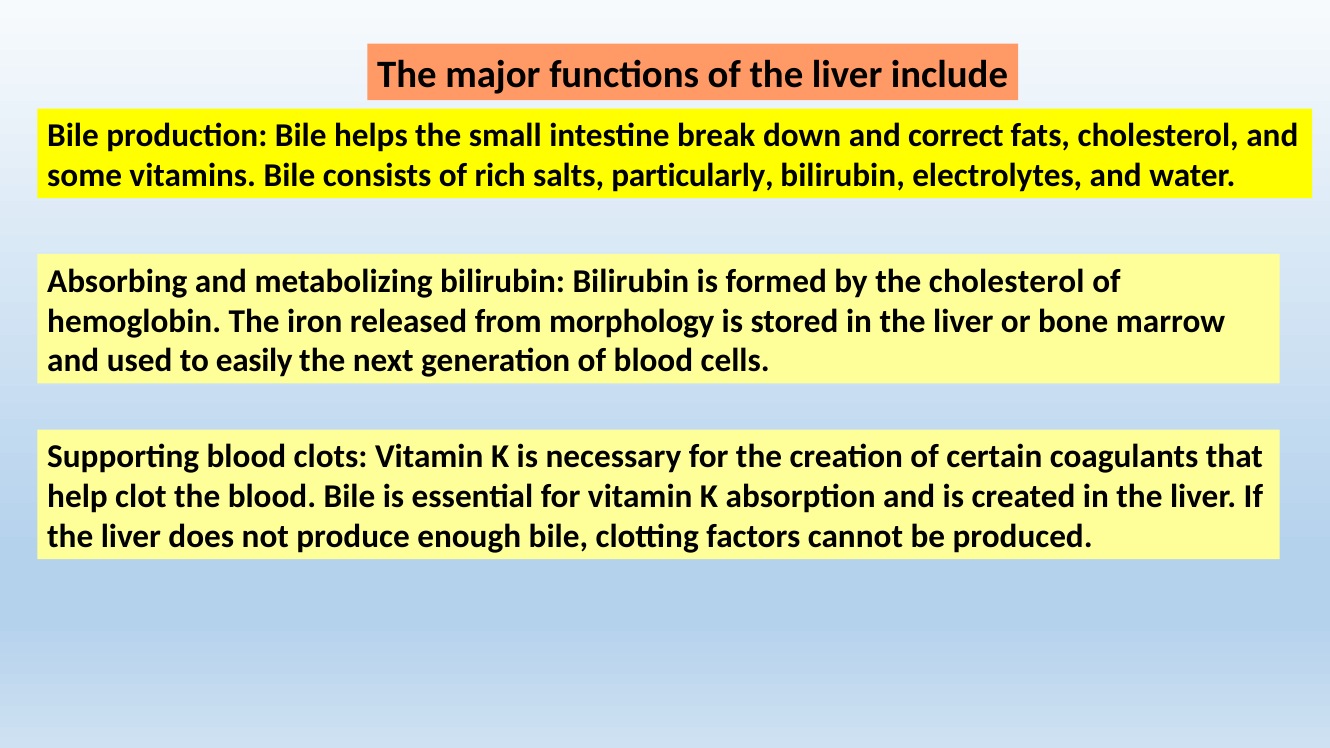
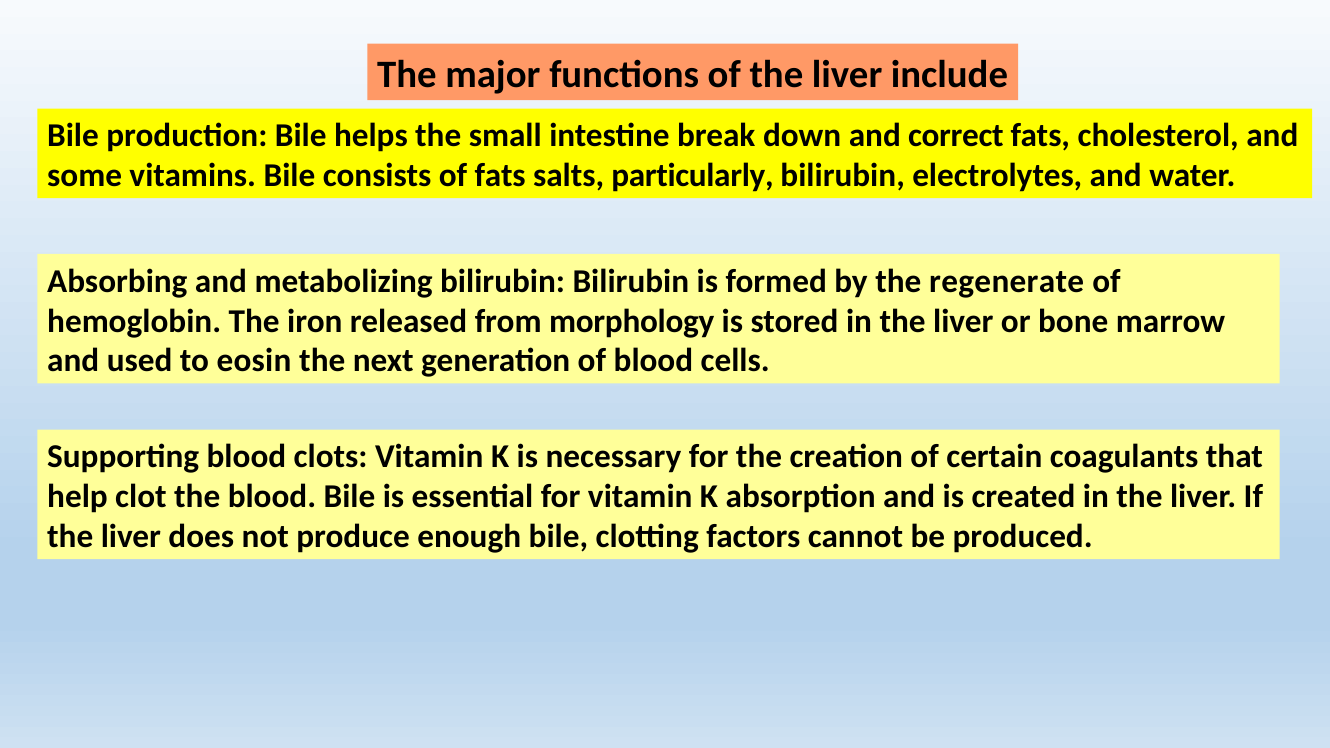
of rich: rich -> fats
the cholesterol: cholesterol -> regenerate
easily: easily -> eosin
